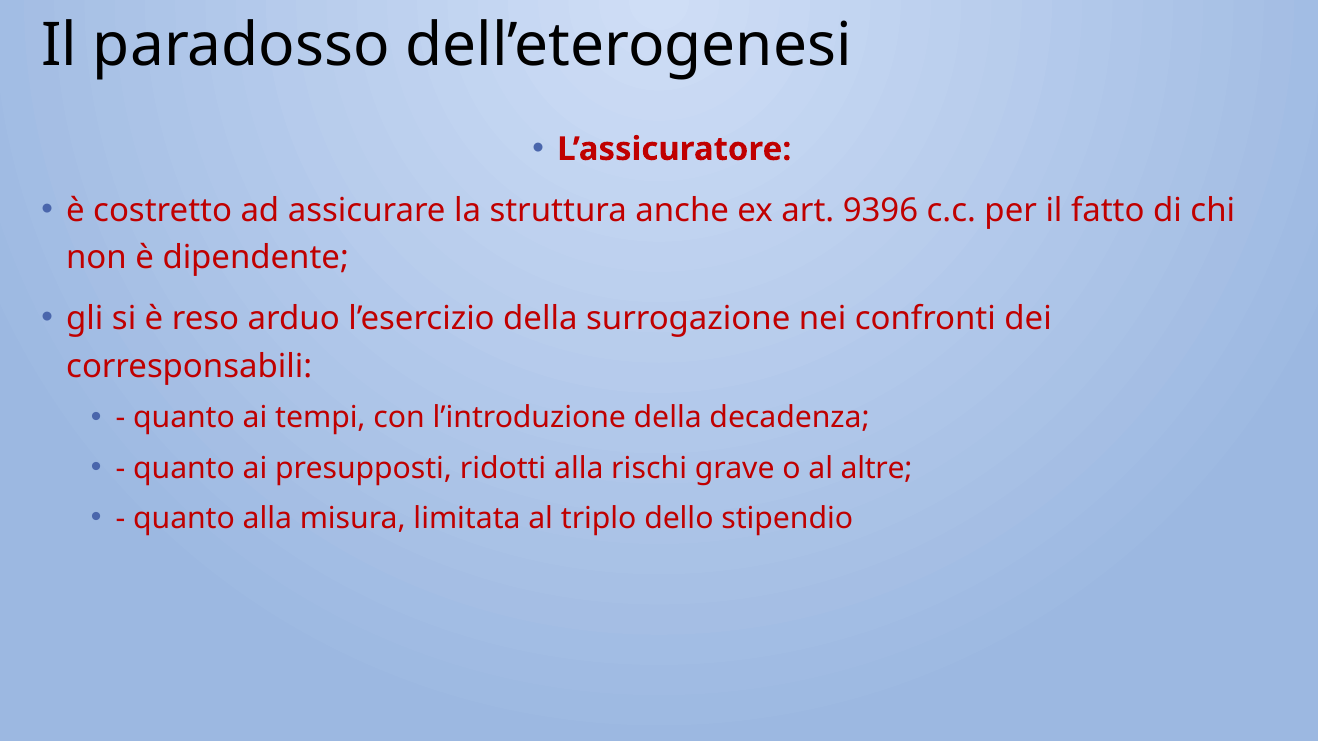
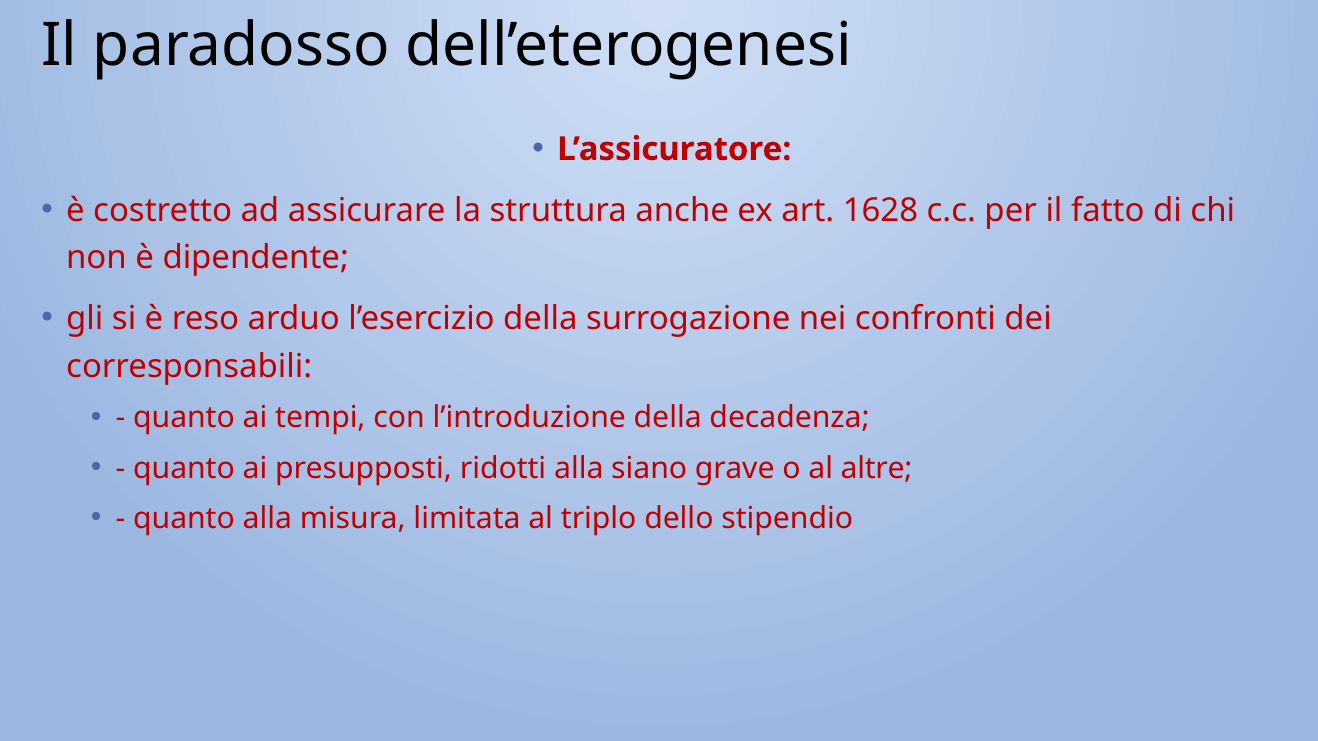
9396: 9396 -> 1628
rischi: rischi -> siano
